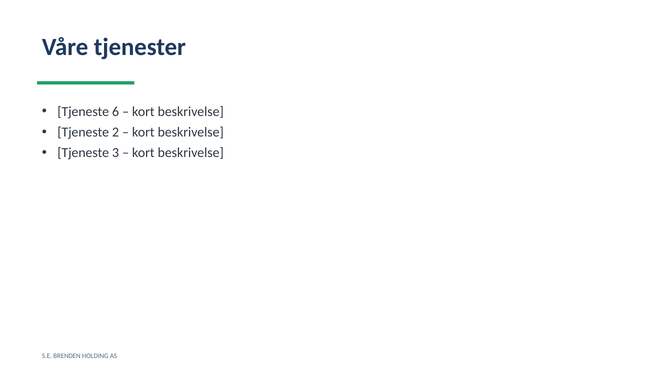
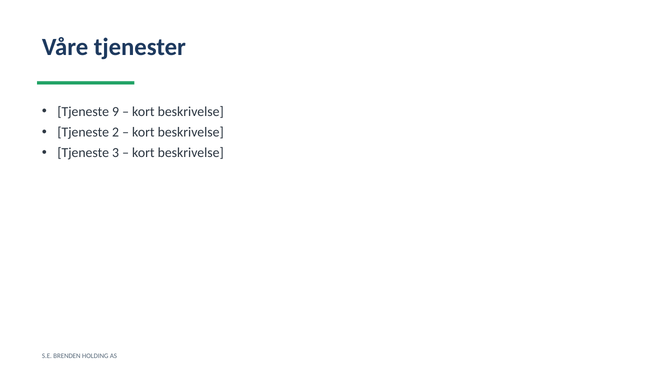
6: 6 -> 9
